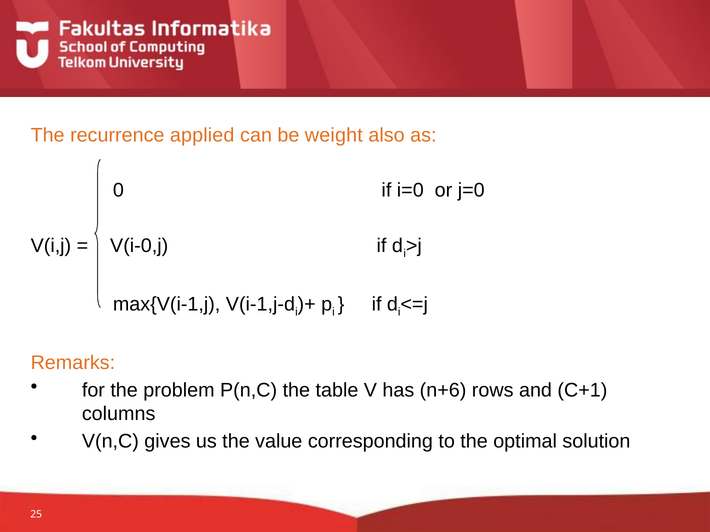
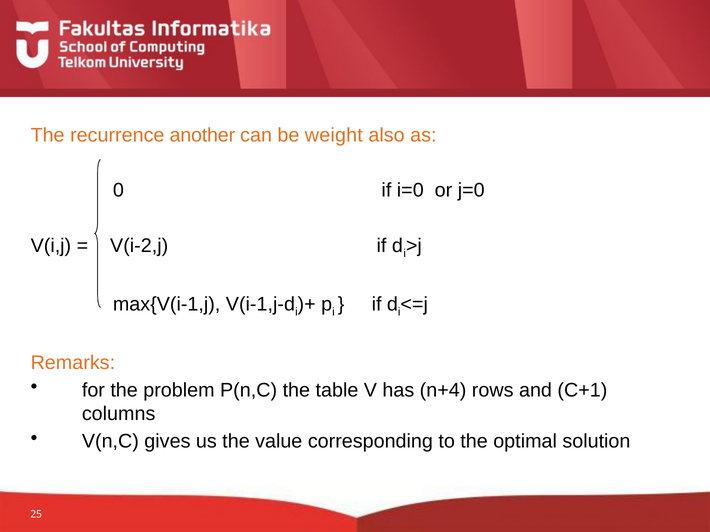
applied: applied -> another
V(i-0,j: V(i-0,j -> V(i-2,j
n+6: n+6 -> n+4
